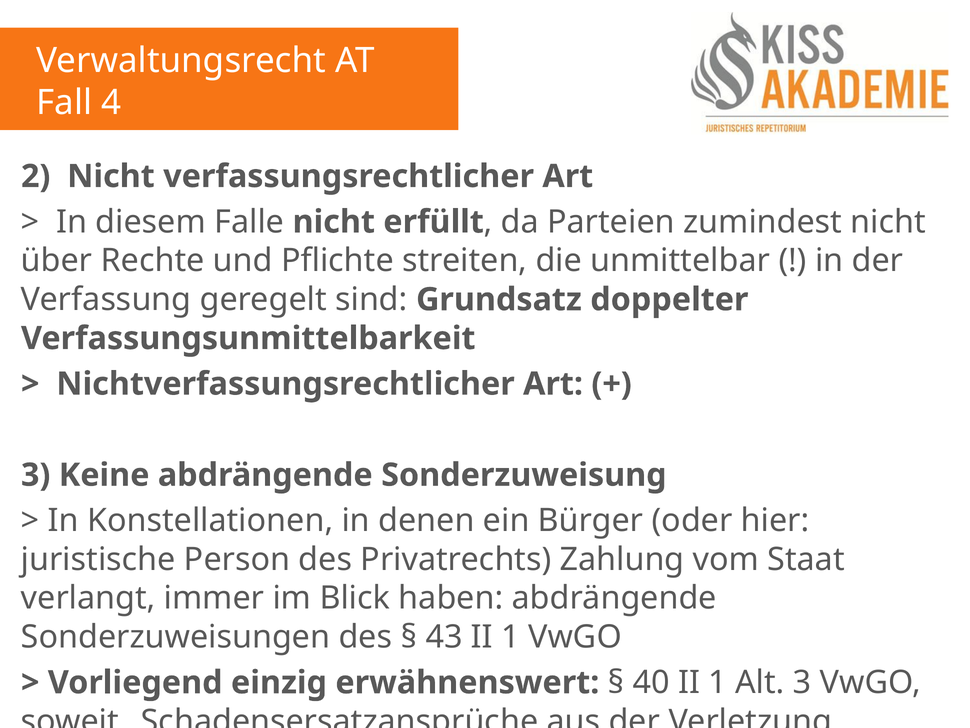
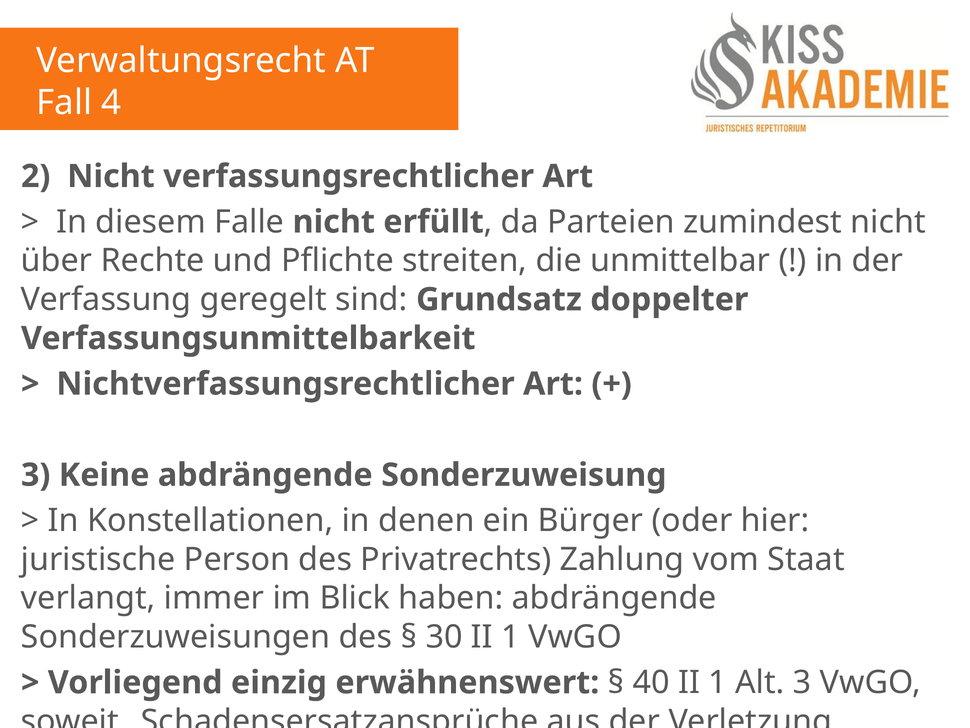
43: 43 -> 30
